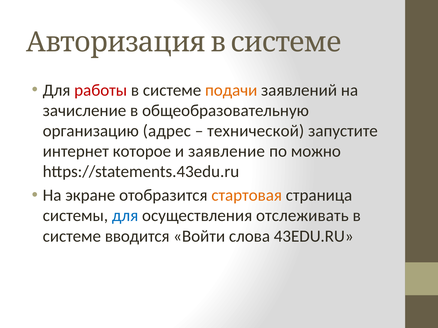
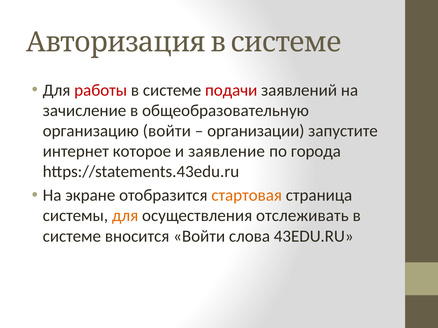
подачи colour: orange -> red
организацию адрес: адрес -> войти
технической: технической -> организации
можно: можно -> города
для at (125, 216) colour: blue -> orange
вводится: вводится -> вносится
